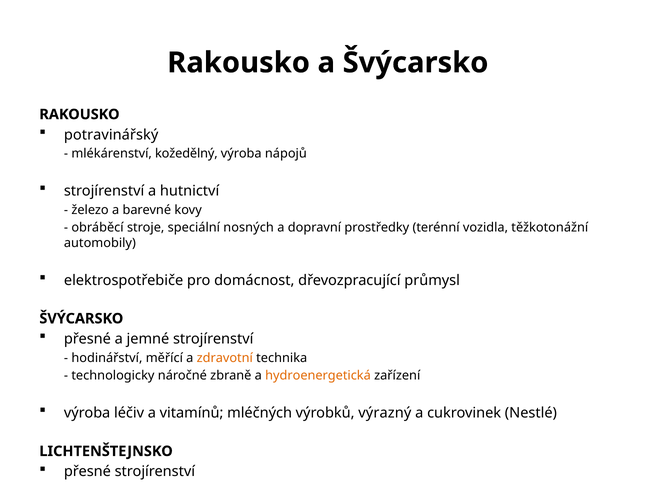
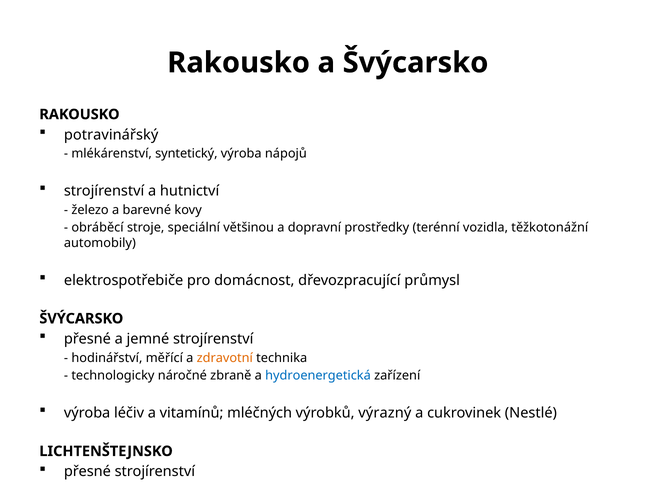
kožedělný: kožedělný -> syntetický
nosných: nosných -> většinou
hydroenergetická colour: orange -> blue
